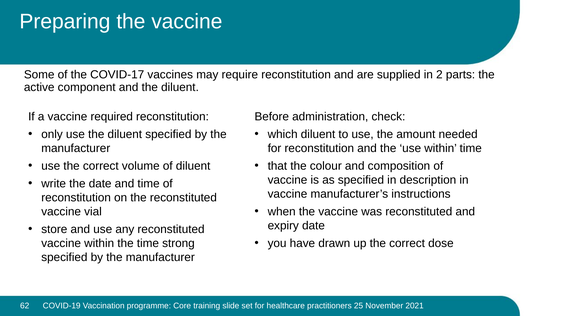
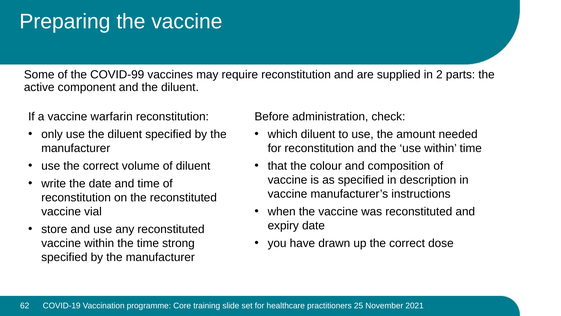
COVID-17: COVID-17 -> COVID-99
required: required -> warfarin
